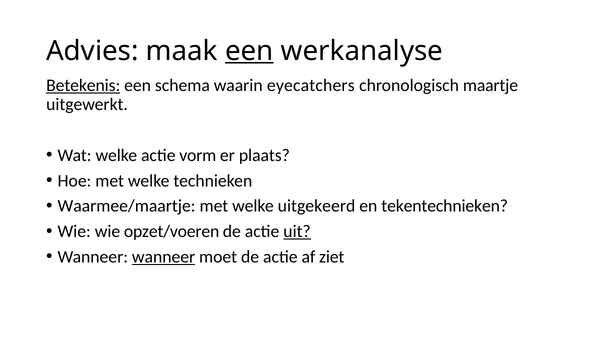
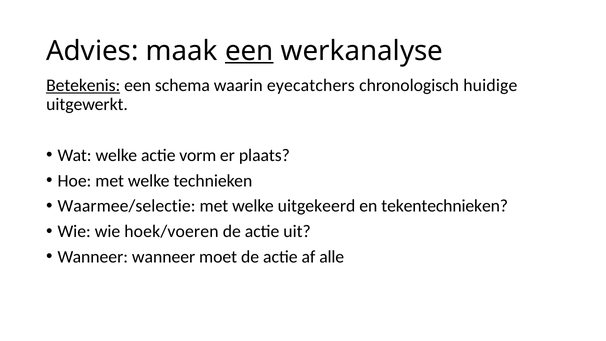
maartje: maartje -> huidige
Waarmee/maartje: Waarmee/maartje -> Waarmee/selectie
opzet/voeren: opzet/voeren -> hoek/voeren
uit underline: present -> none
wanneer at (164, 257) underline: present -> none
ziet: ziet -> alle
